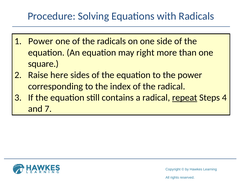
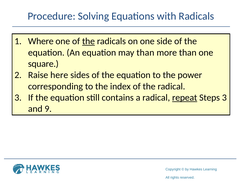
1 Power: Power -> Where
the at (88, 41) underline: none -> present
may right: right -> than
Steps 4: 4 -> 3
7: 7 -> 9
